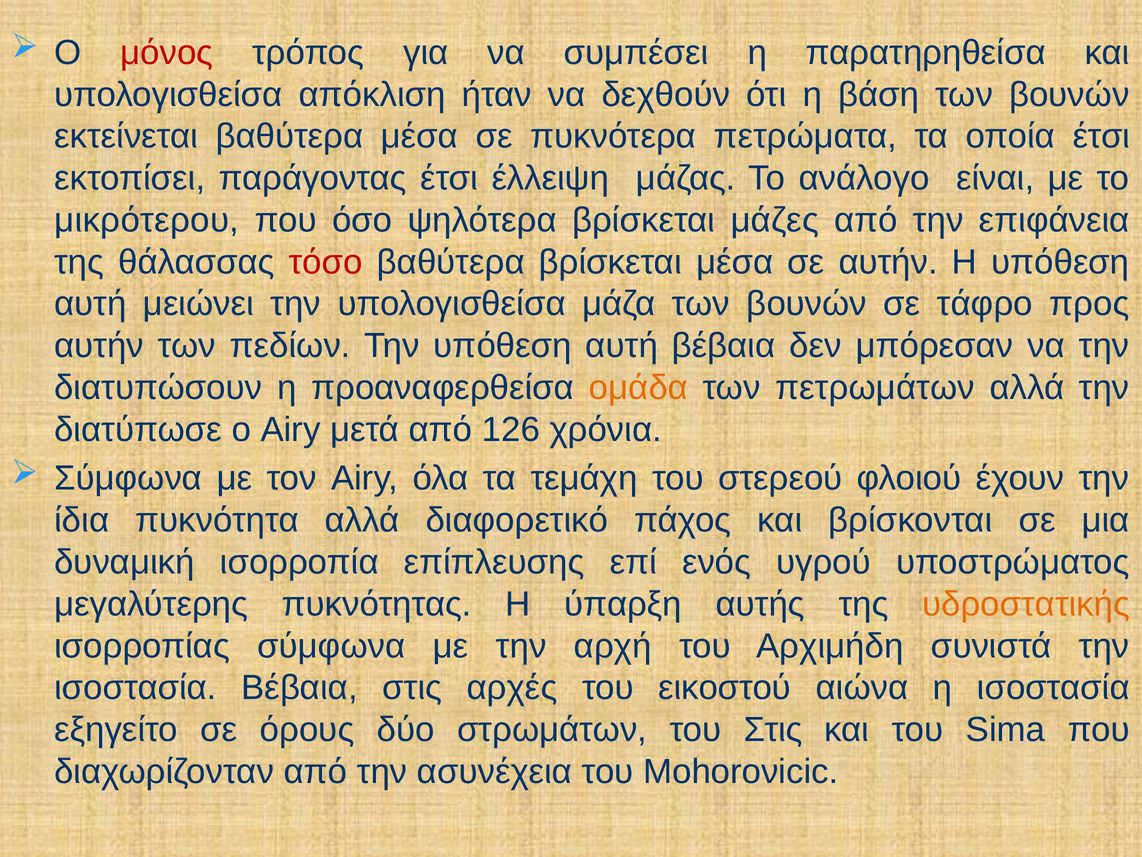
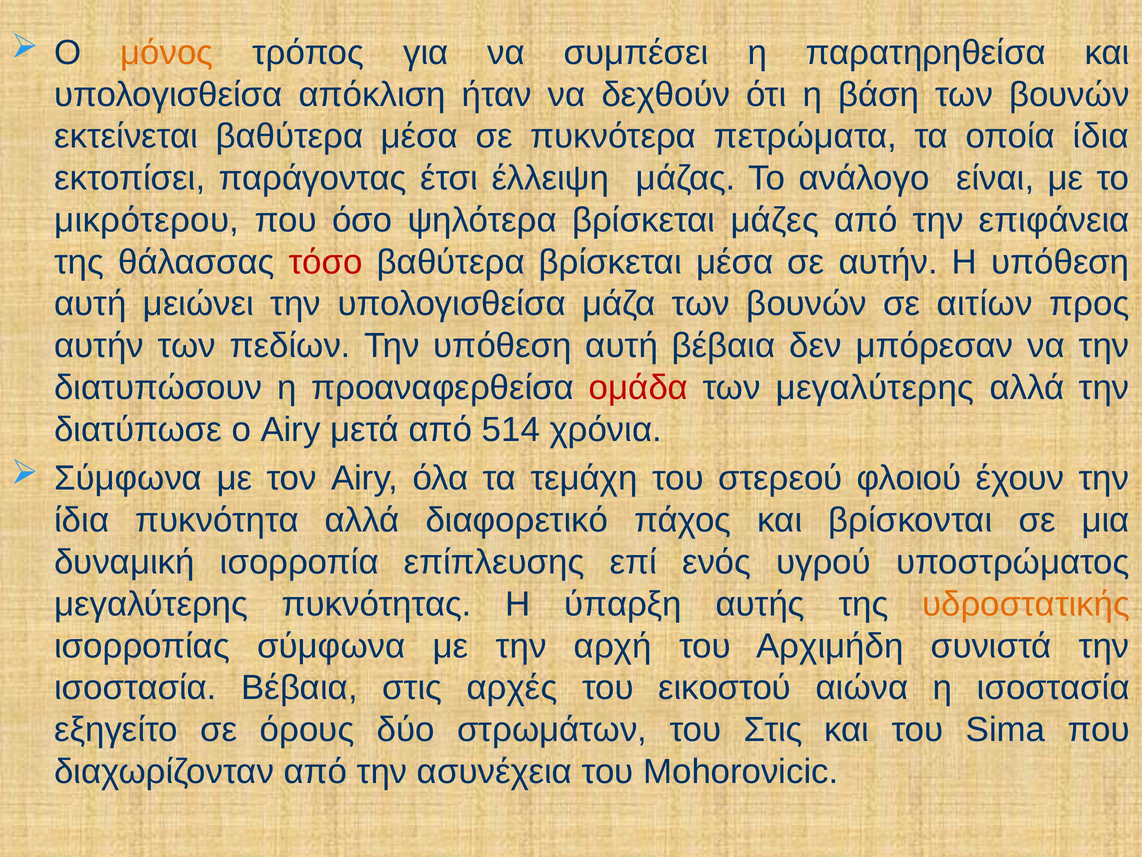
μόνος colour: red -> orange
οποία έτσι: έτσι -> ίδια
τάφρο: τάφρο -> αιτίων
ομάδα colour: orange -> red
των πετρωμάτων: πετρωμάτων -> μεγαλύτερης
126: 126 -> 514
